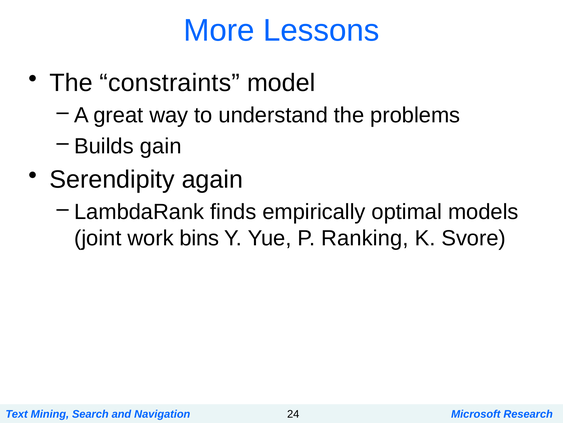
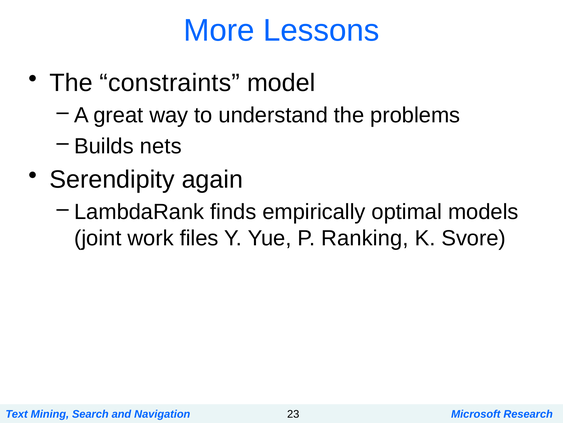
gain: gain -> nets
bins: bins -> files
24: 24 -> 23
